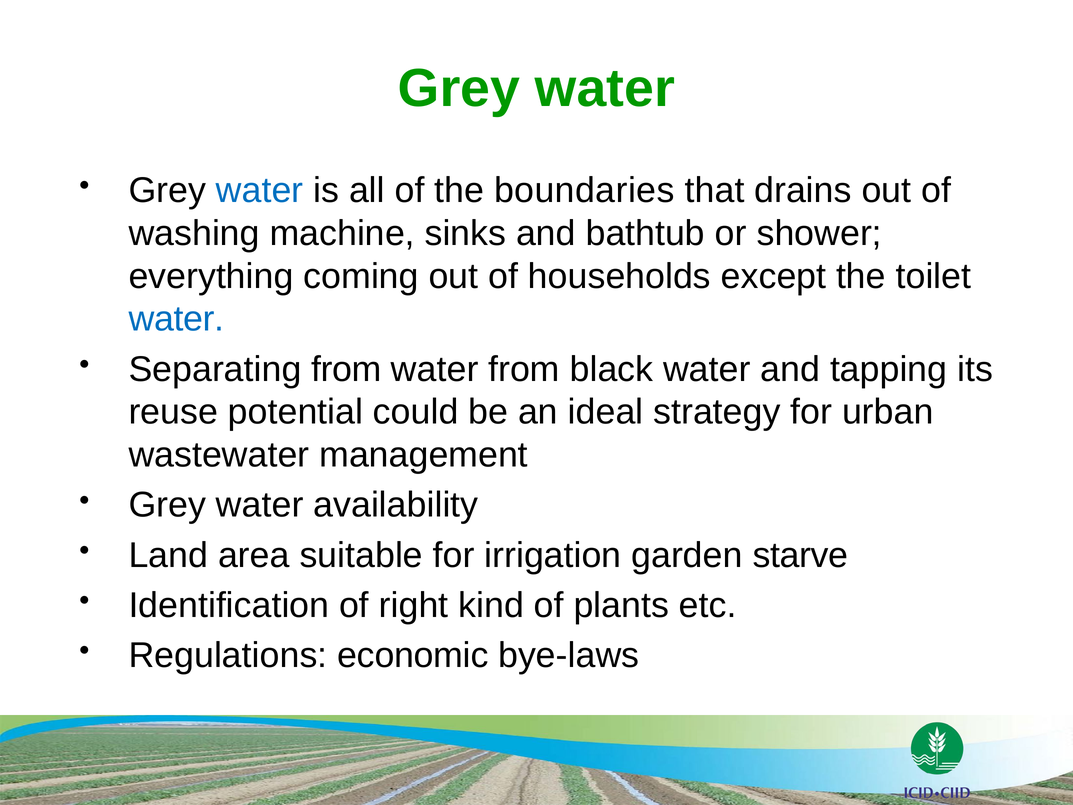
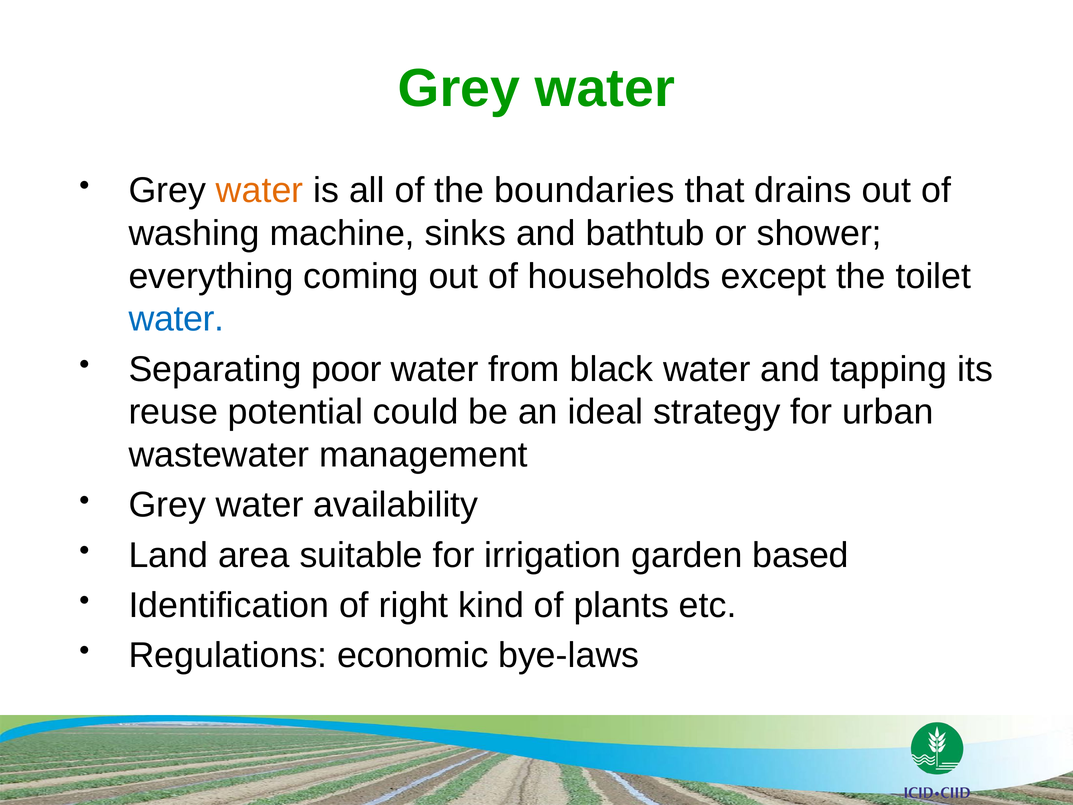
water at (260, 190) colour: blue -> orange
Separating from: from -> poor
starve: starve -> based
